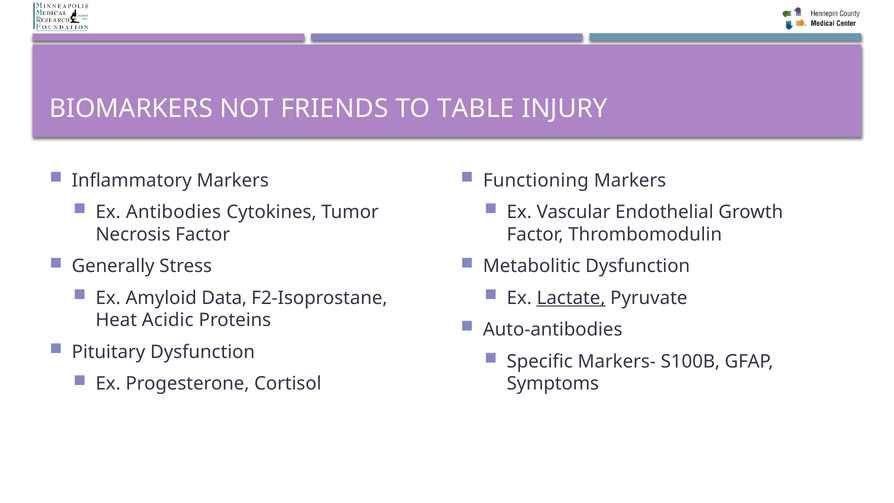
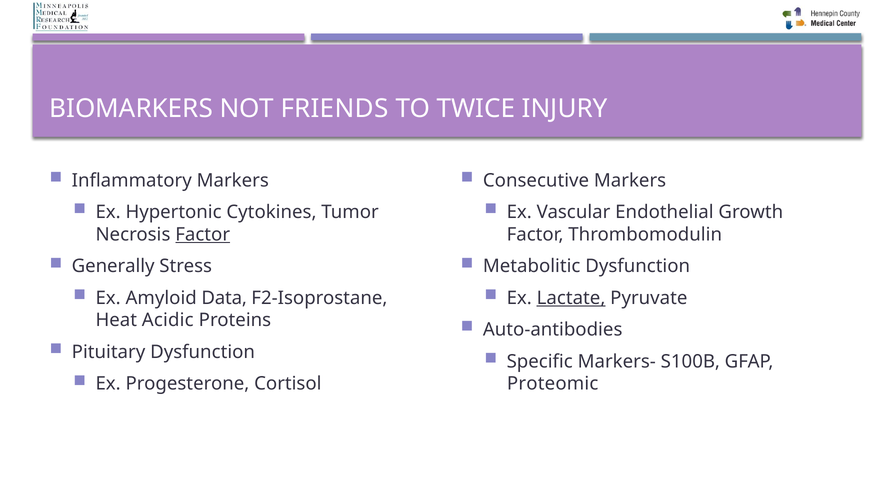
TABLE: TABLE -> TWICE
Functioning: Functioning -> Consecutive
Antibodies: Antibodies -> Hypertonic
Factor at (203, 234) underline: none -> present
Symptoms: Symptoms -> Proteomic
